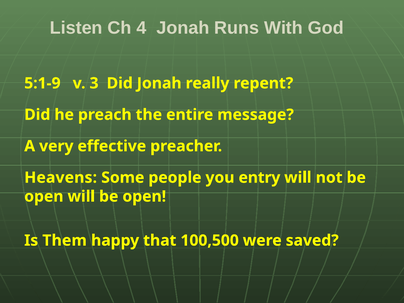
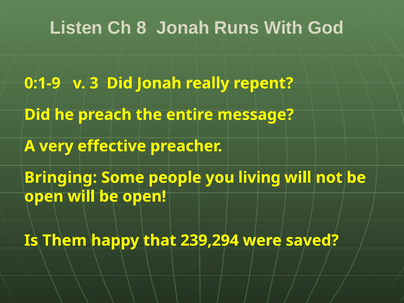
4: 4 -> 8
5:1-9: 5:1-9 -> 0:1-9
Heavens: Heavens -> Bringing
entry: entry -> living
100,500: 100,500 -> 239,294
